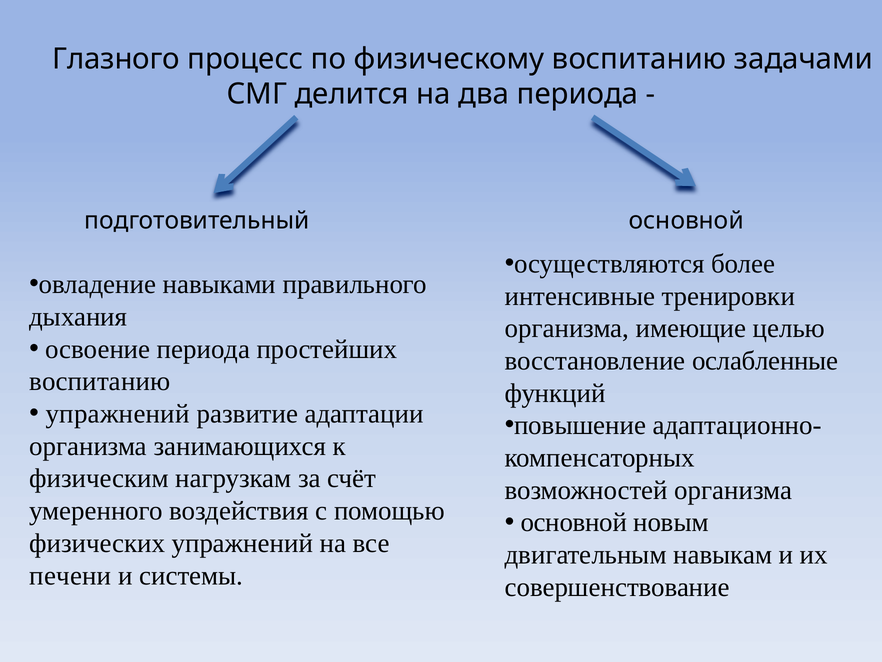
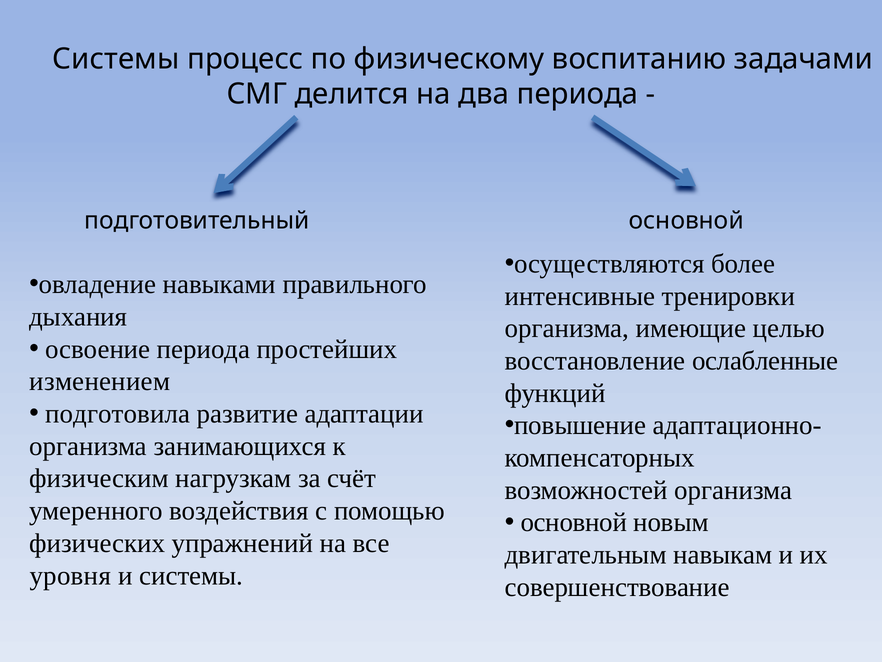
Глазного at (116, 59): Глазного -> Системы
воспитанию at (100, 381): воспитанию -> изменением
упражнений at (118, 414): упражнений -> подготовила
печени: печени -> уровня
